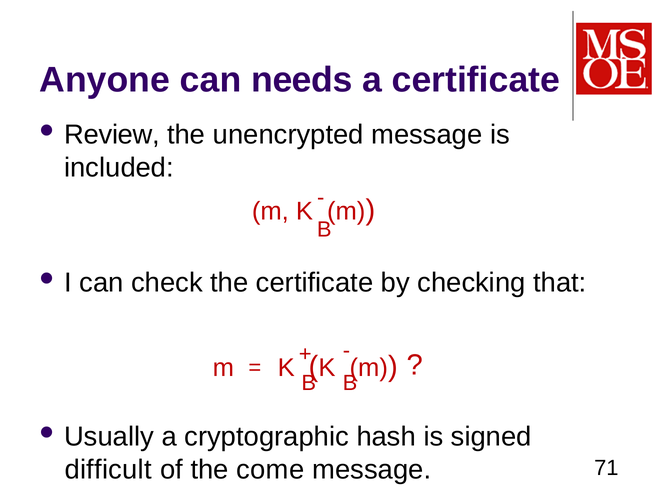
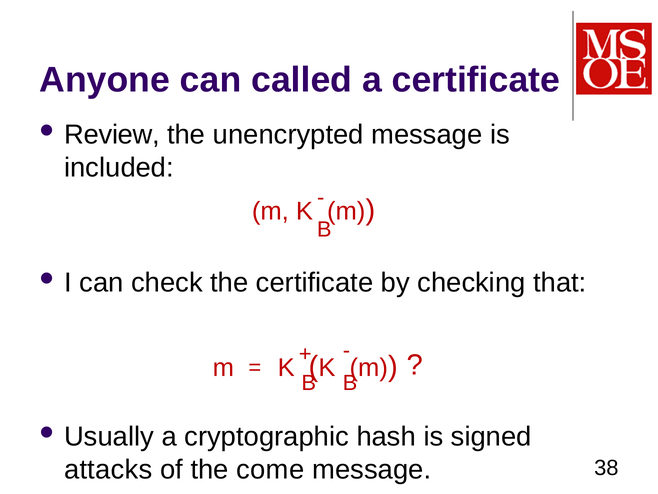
needs: needs -> called
difficult: difficult -> attacks
71: 71 -> 38
